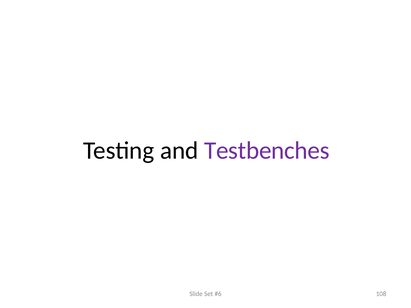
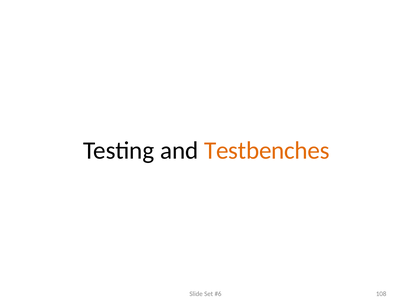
Testbenches colour: purple -> orange
